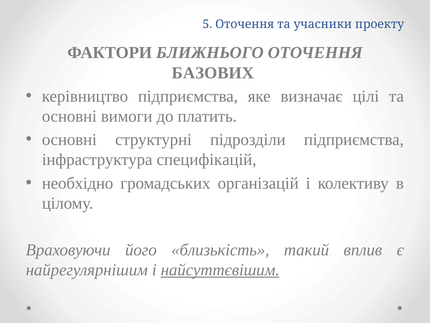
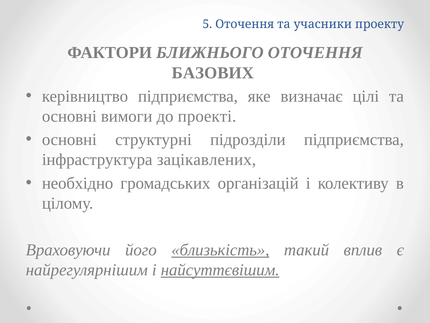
платить: платить -> проекті
специфікацій: специфікацій -> зацікавлених
близькість underline: none -> present
